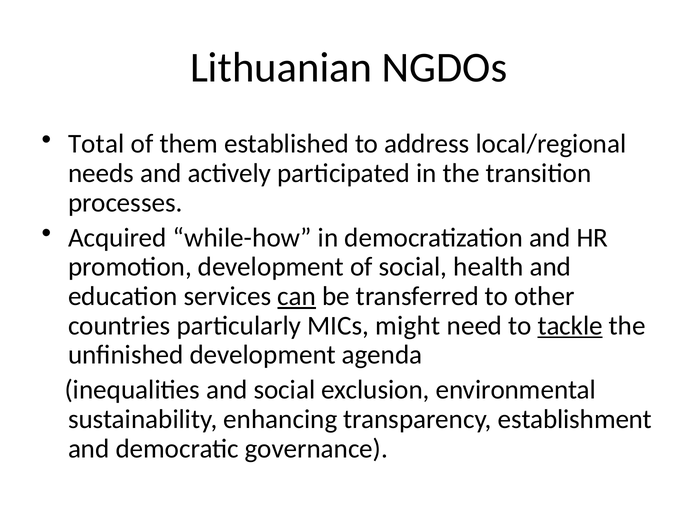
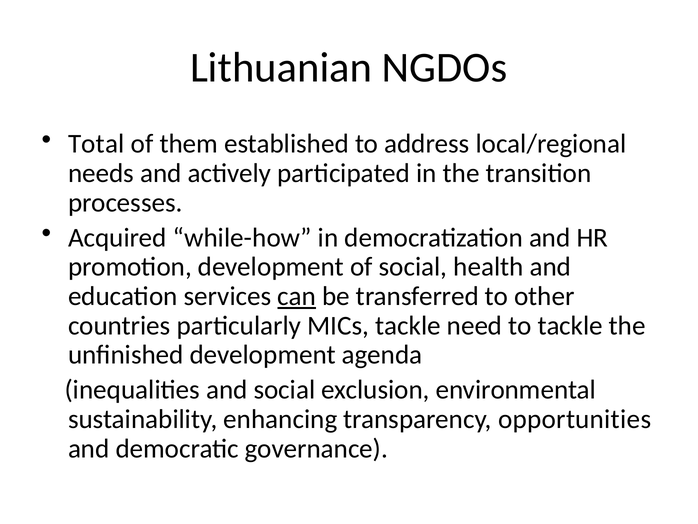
MICs might: might -> tackle
tackle at (570, 325) underline: present -> none
establishment: establishment -> opportunities
